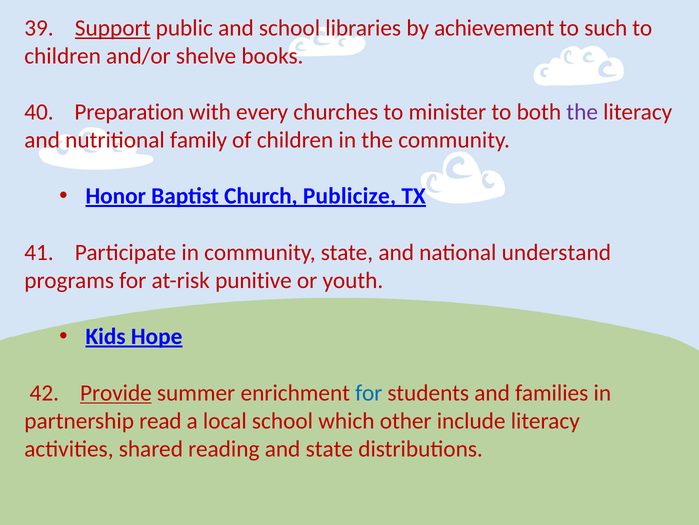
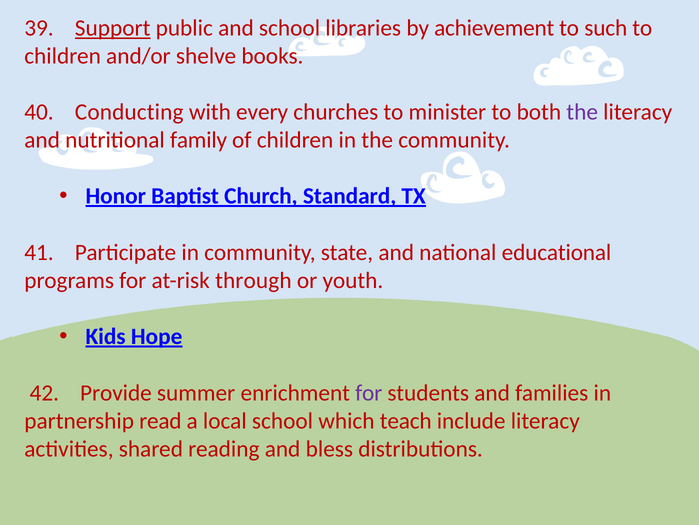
Preparation: Preparation -> Conducting
Publicize: Publicize -> Standard
understand: understand -> educational
punitive: punitive -> through
Provide underline: present -> none
for at (369, 392) colour: blue -> purple
other: other -> teach
and state: state -> bless
